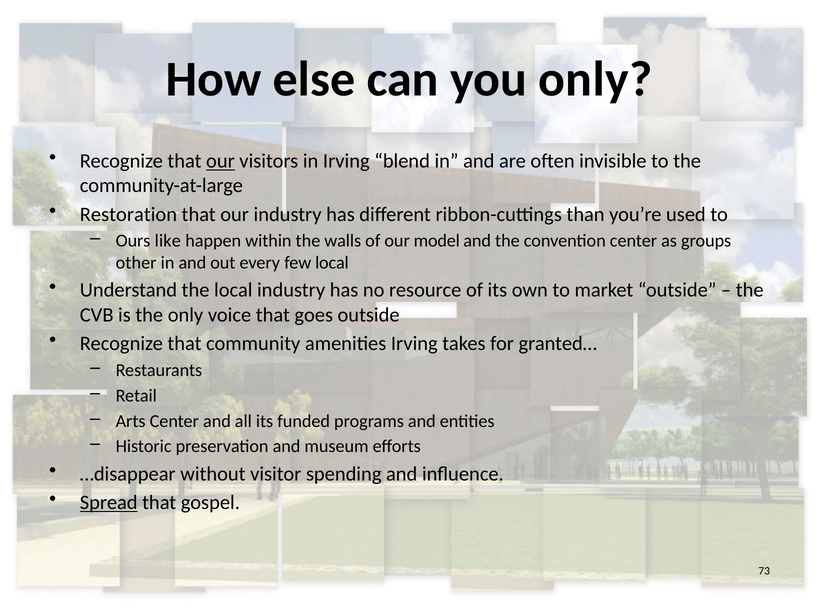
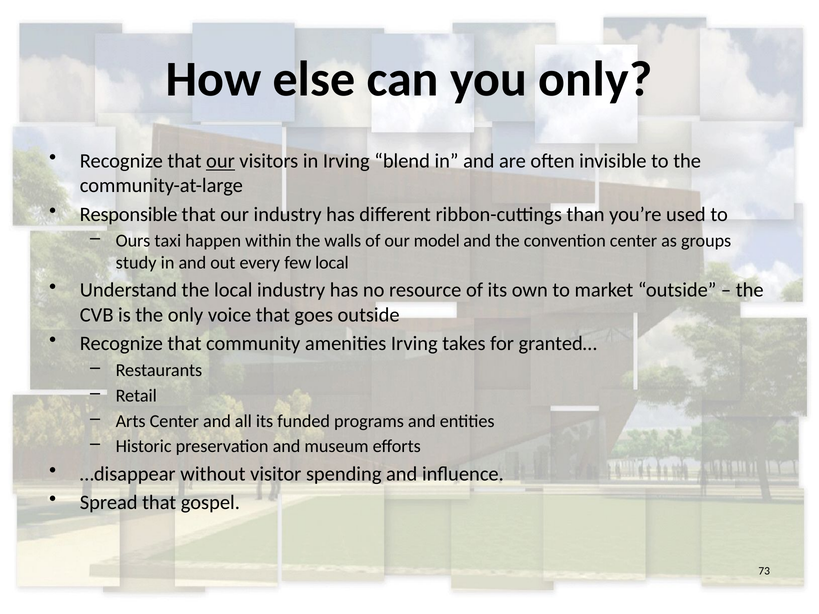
Restoration: Restoration -> Responsible
like: like -> taxi
other: other -> study
Spread underline: present -> none
